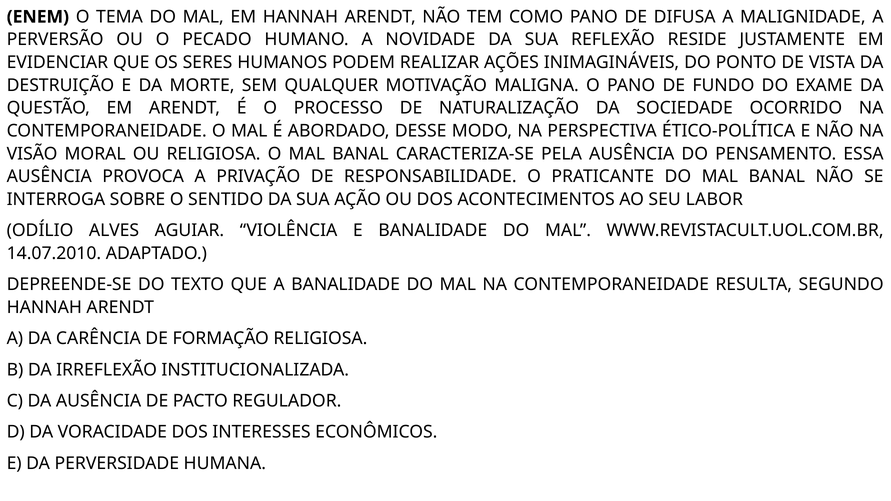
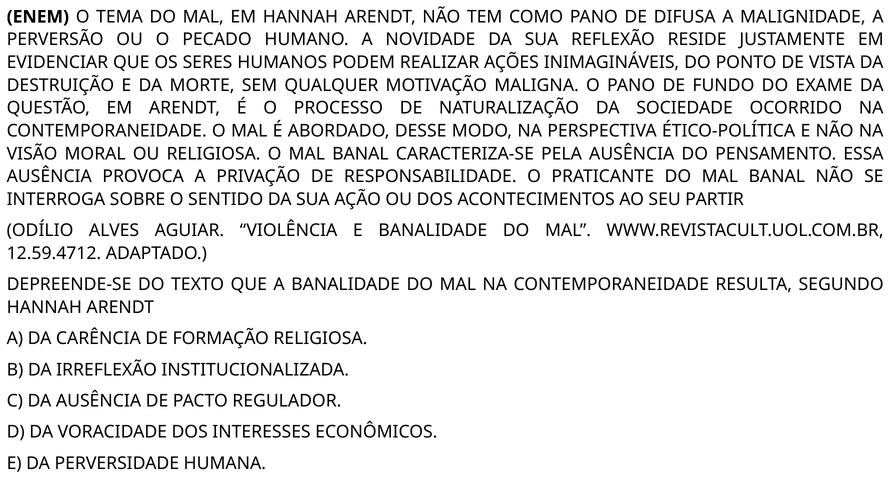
LABOR: LABOR -> PARTIR
14.07.2010: 14.07.2010 -> 12.59.4712
